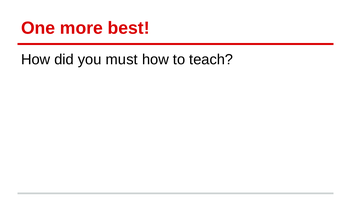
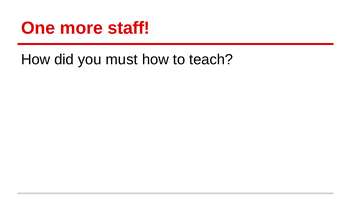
best: best -> staff
